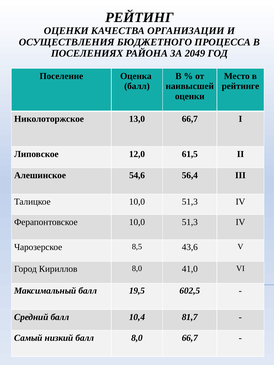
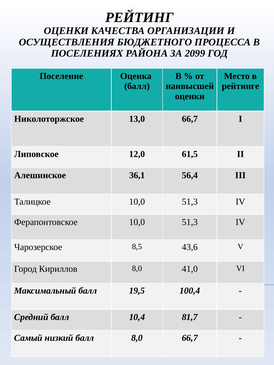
2049: 2049 -> 2099
54,6: 54,6 -> 36,1
602,5: 602,5 -> 100,4
